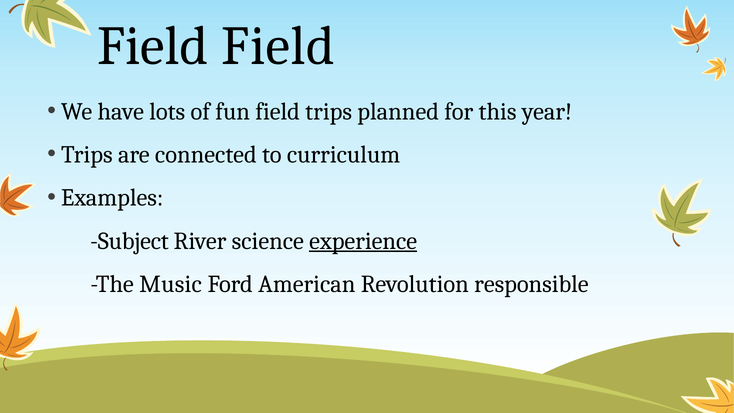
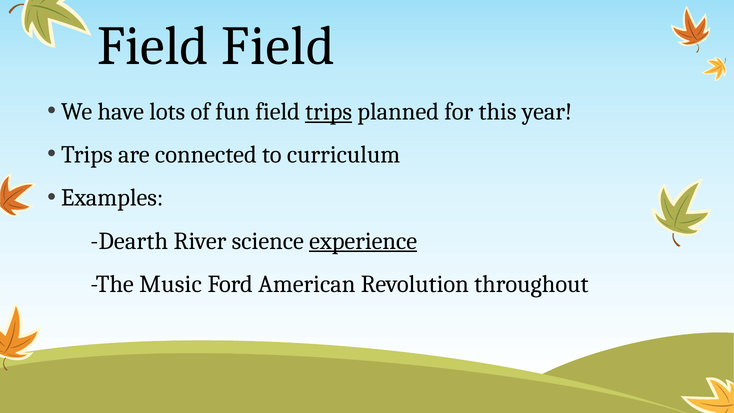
trips at (329, 111) underline: none -> present
Subject: Subject -> Dearth
responsible: responsible -> throughout
